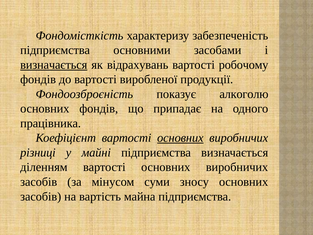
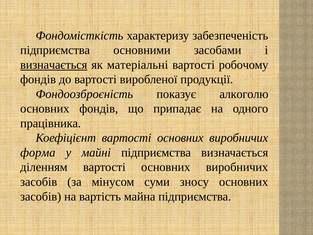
відрахувань: відрахувань -> матеріальні
основних at (180, 138) underline: present -> none
різниці: різниці -> форма
